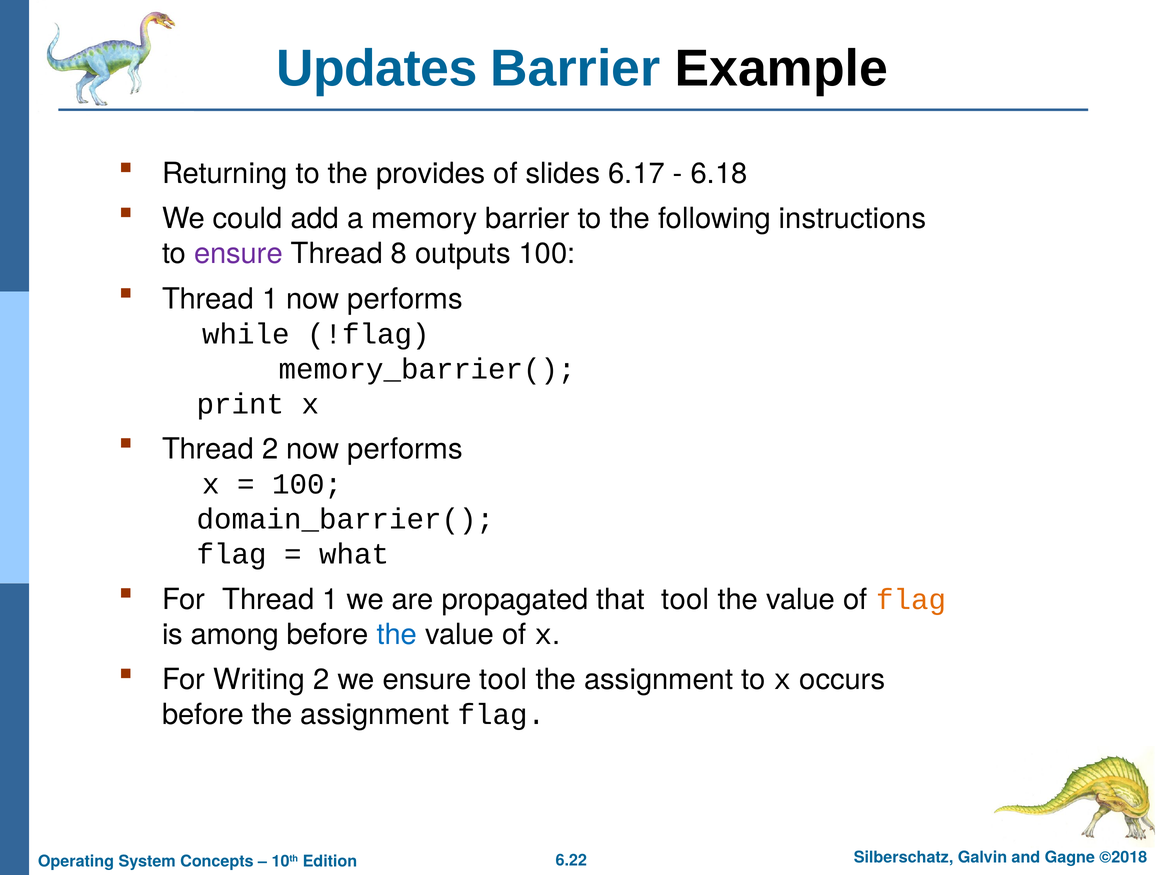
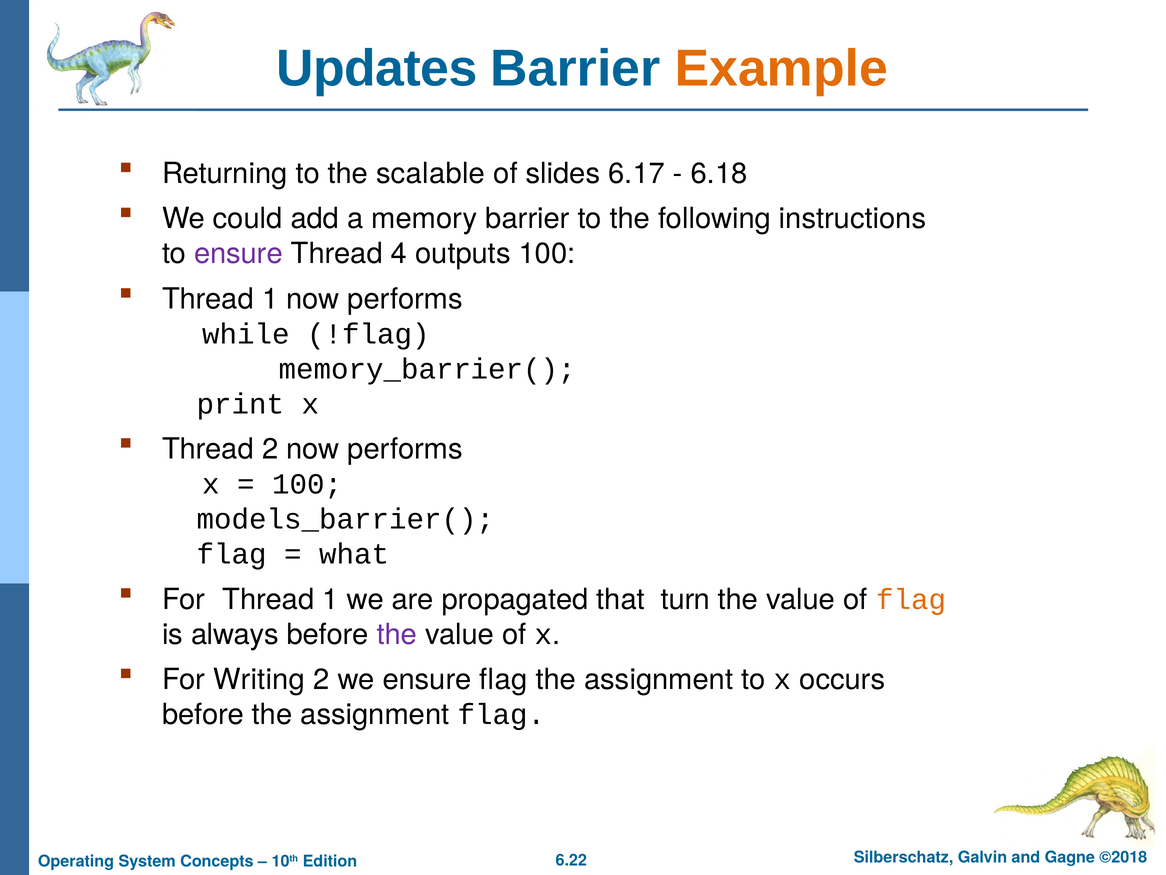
Example colour: black -> orange
provides: provides -> scalable
8: 8 -> 4
domain_barrier(: domain_barrier( -> models_barrier(
that tool: tool -> turn
among: among -> always
the at (397, 634) colour: blue -> purple
ensure tool: tool -> flag
